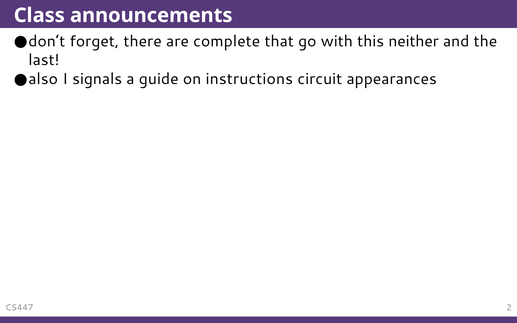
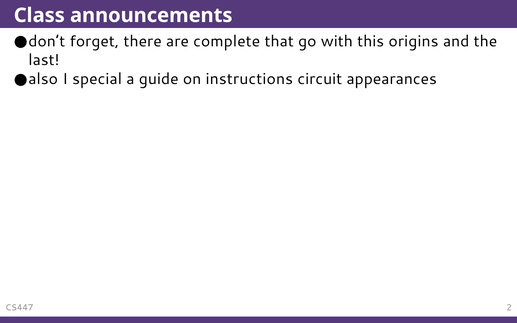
neither: neither -> origins
signals: signals -> special
